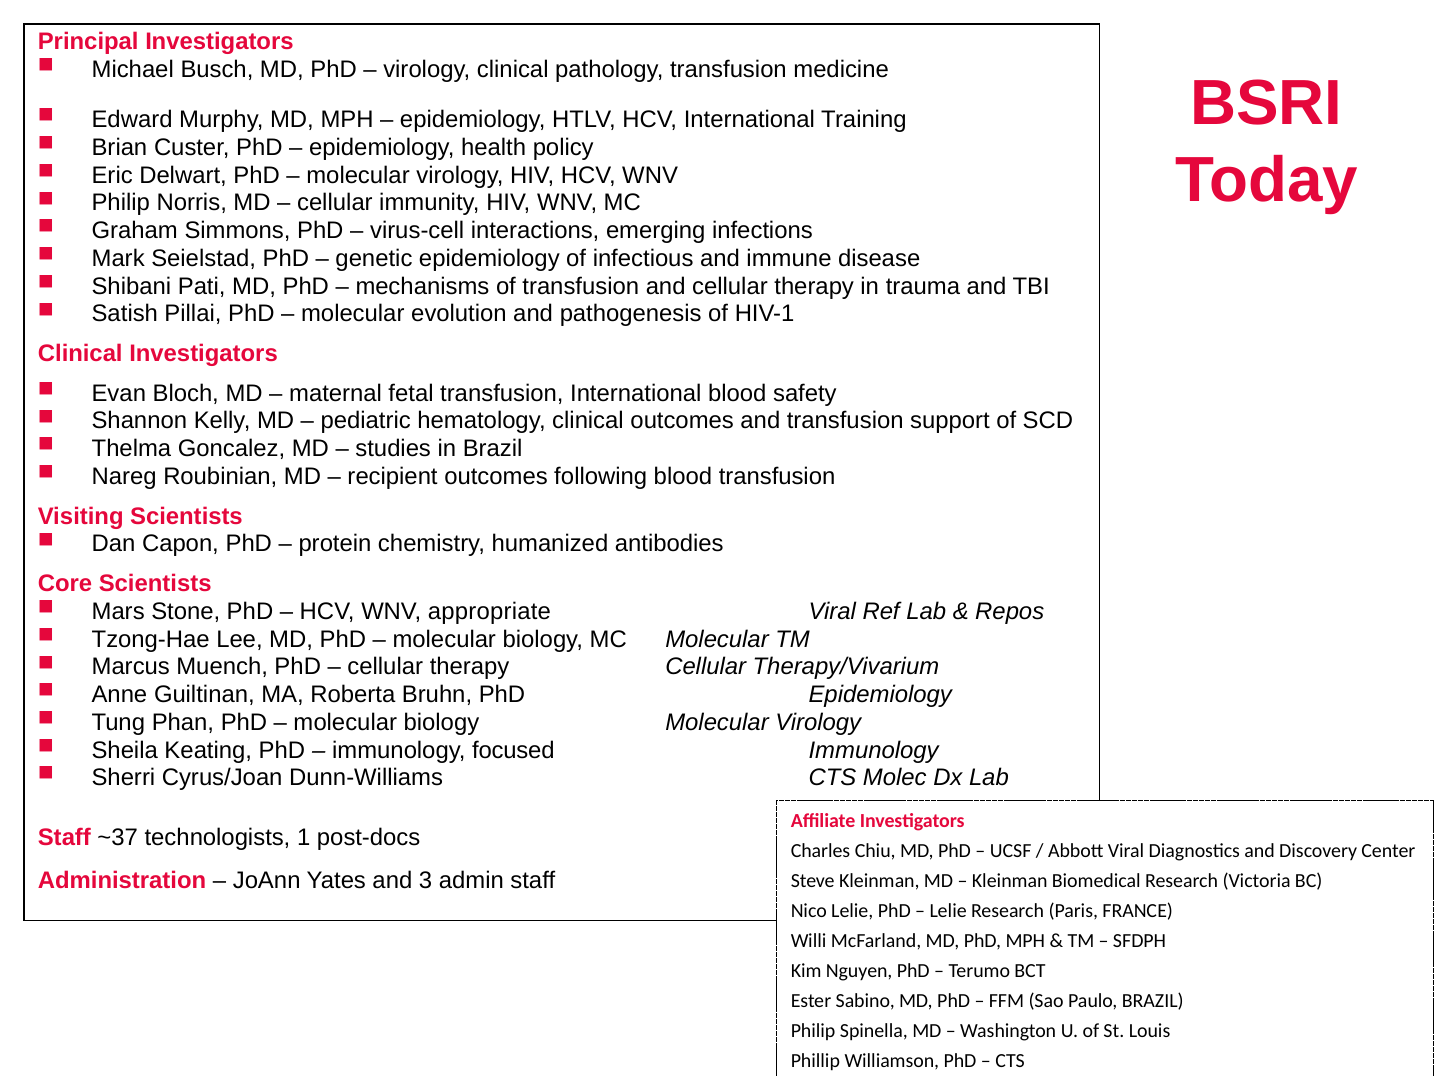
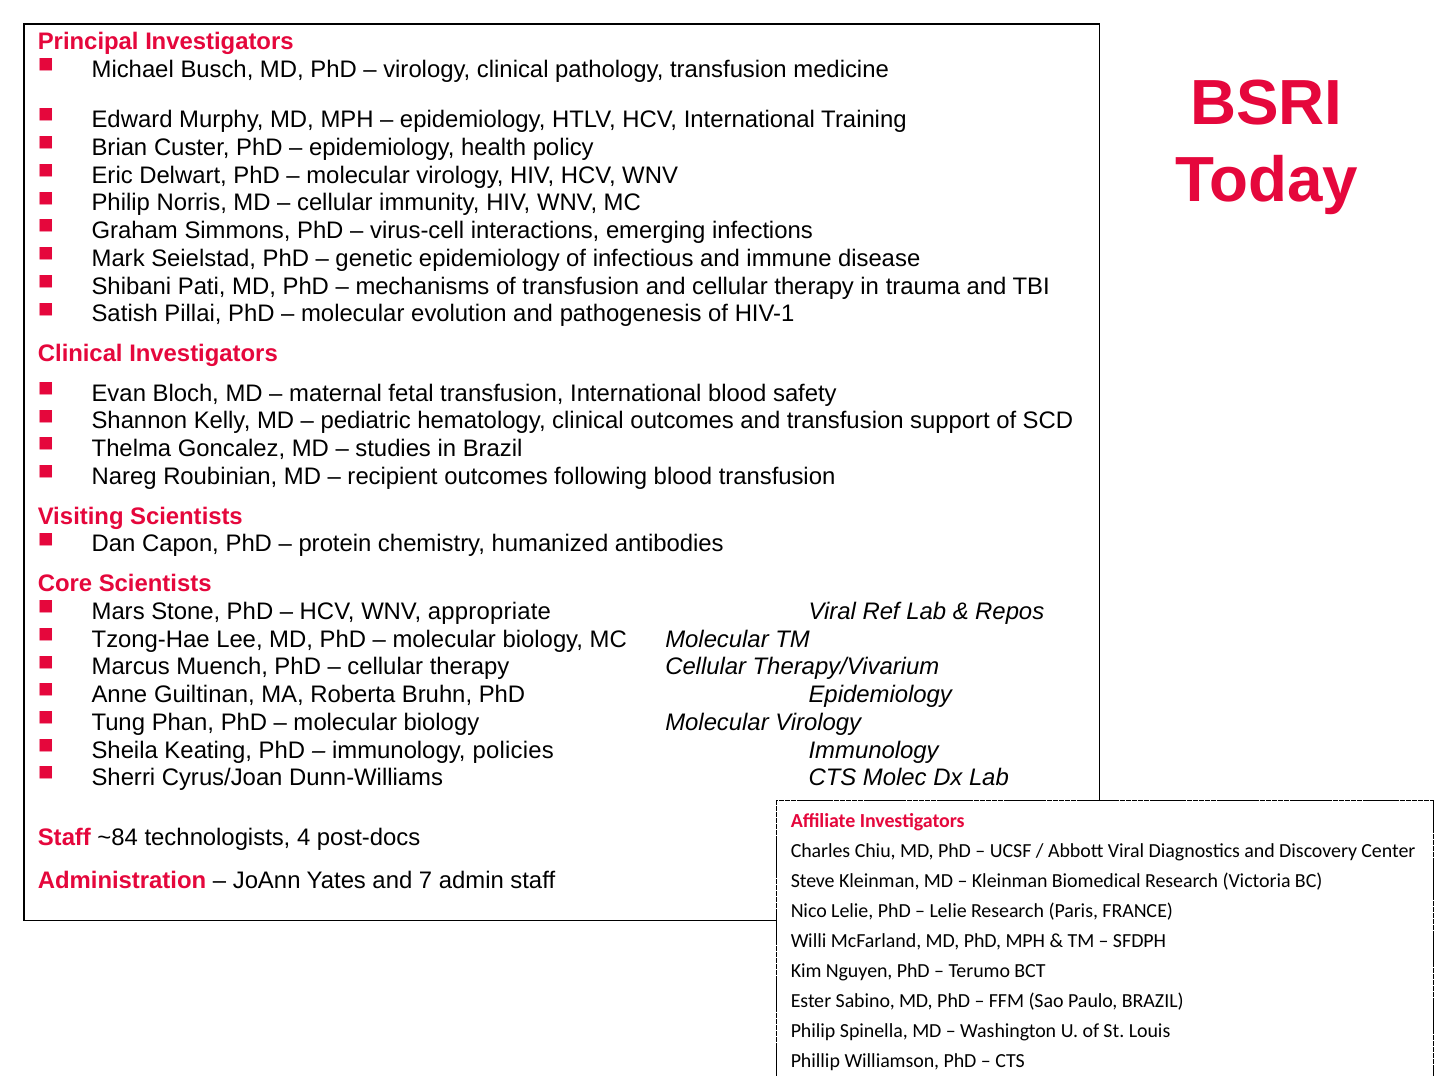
focused: focused -> policies
~37: ~37 -> ~84
1: 1 -> 4
3: 3 -> 7
